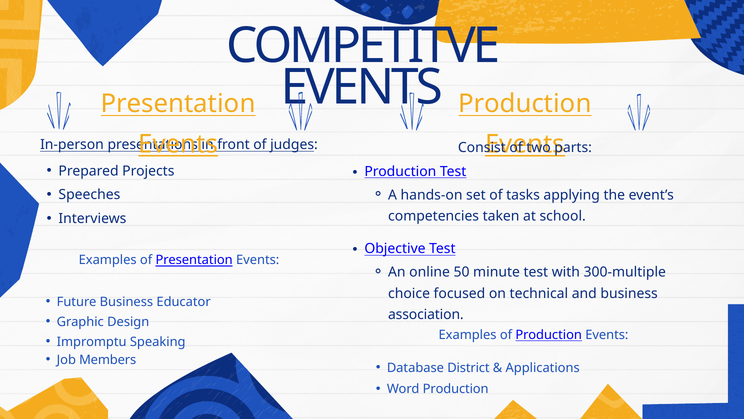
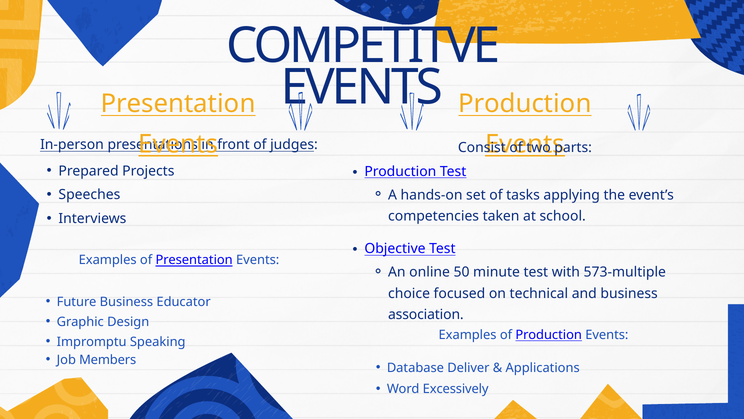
300-multiple: 300-multiple -> 573-multiple
District: District -> Deliver
Word Production: Production -> Excessively
